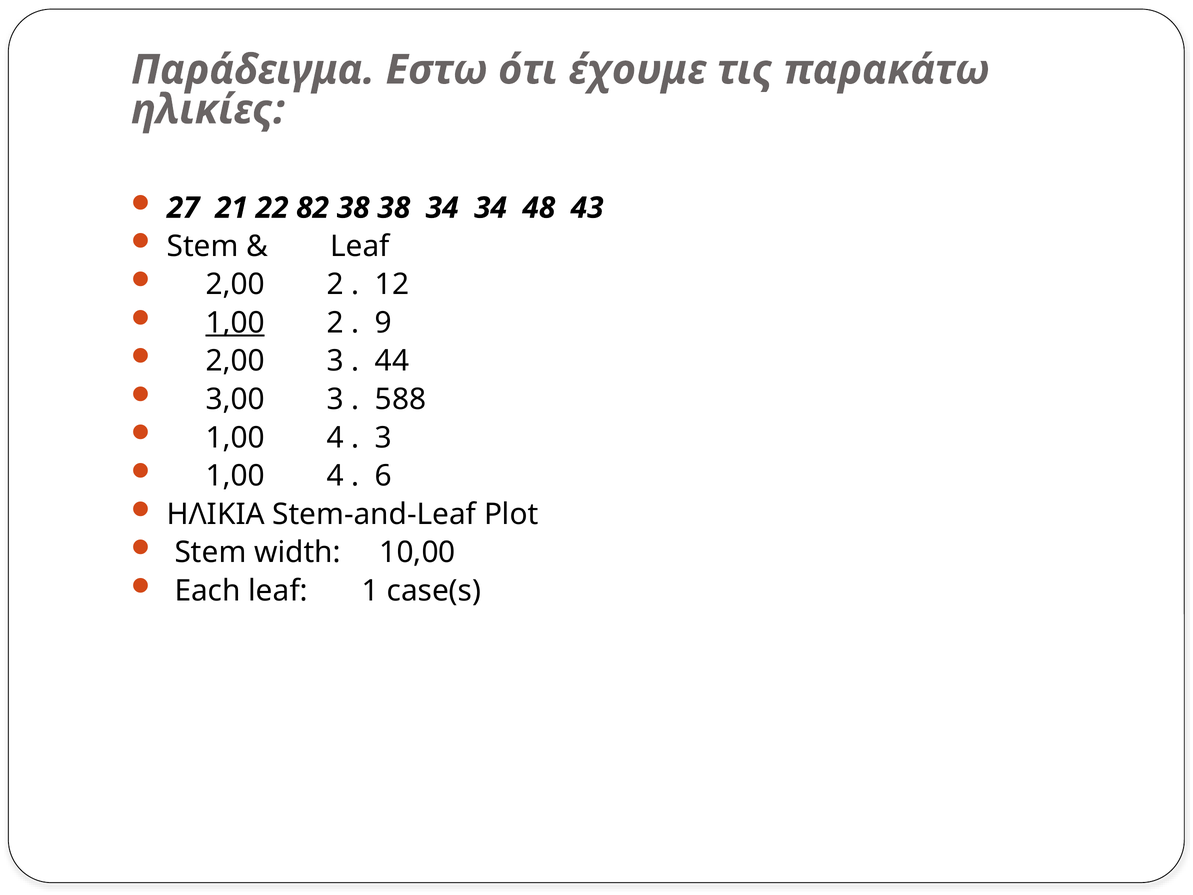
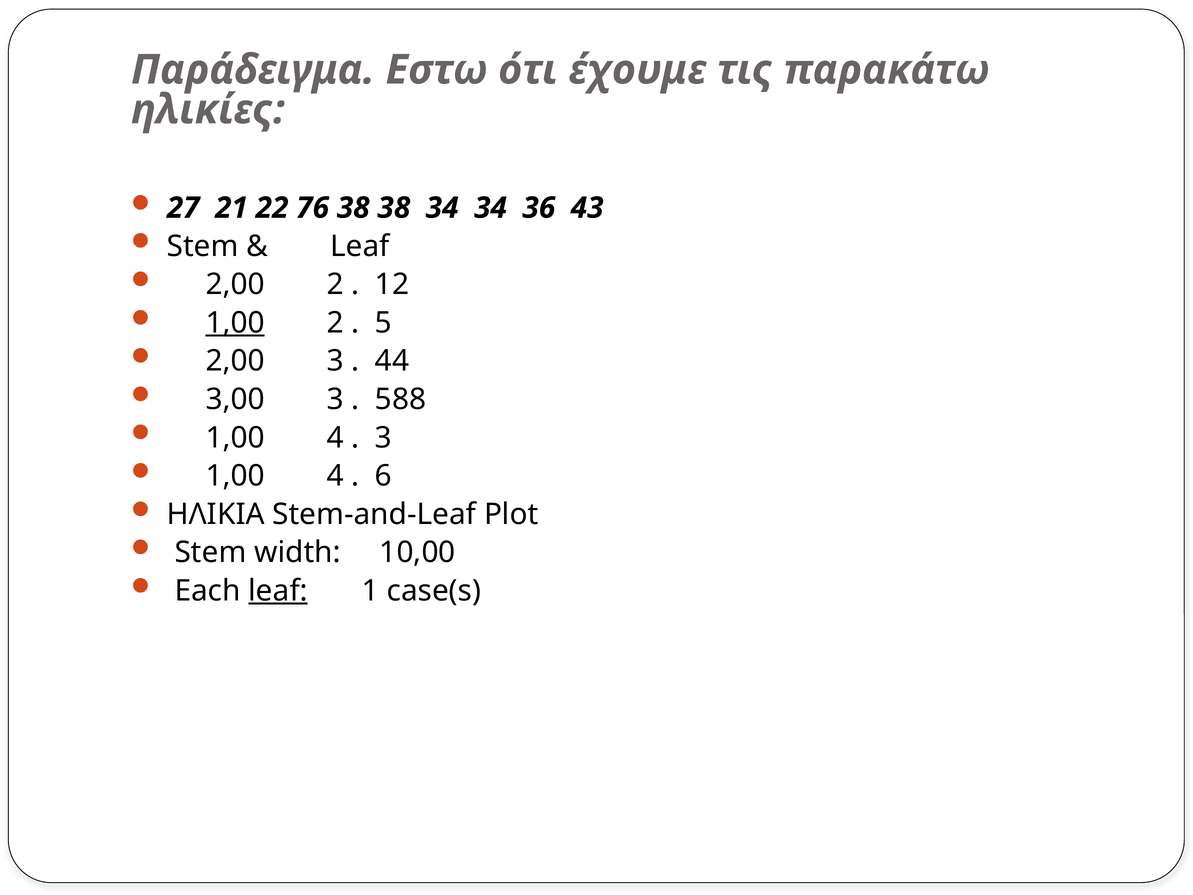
82: 82 -> 76
48: 48 -> 36
9: 9 -> 5
leaf at (278, 591) underline: none -> present
